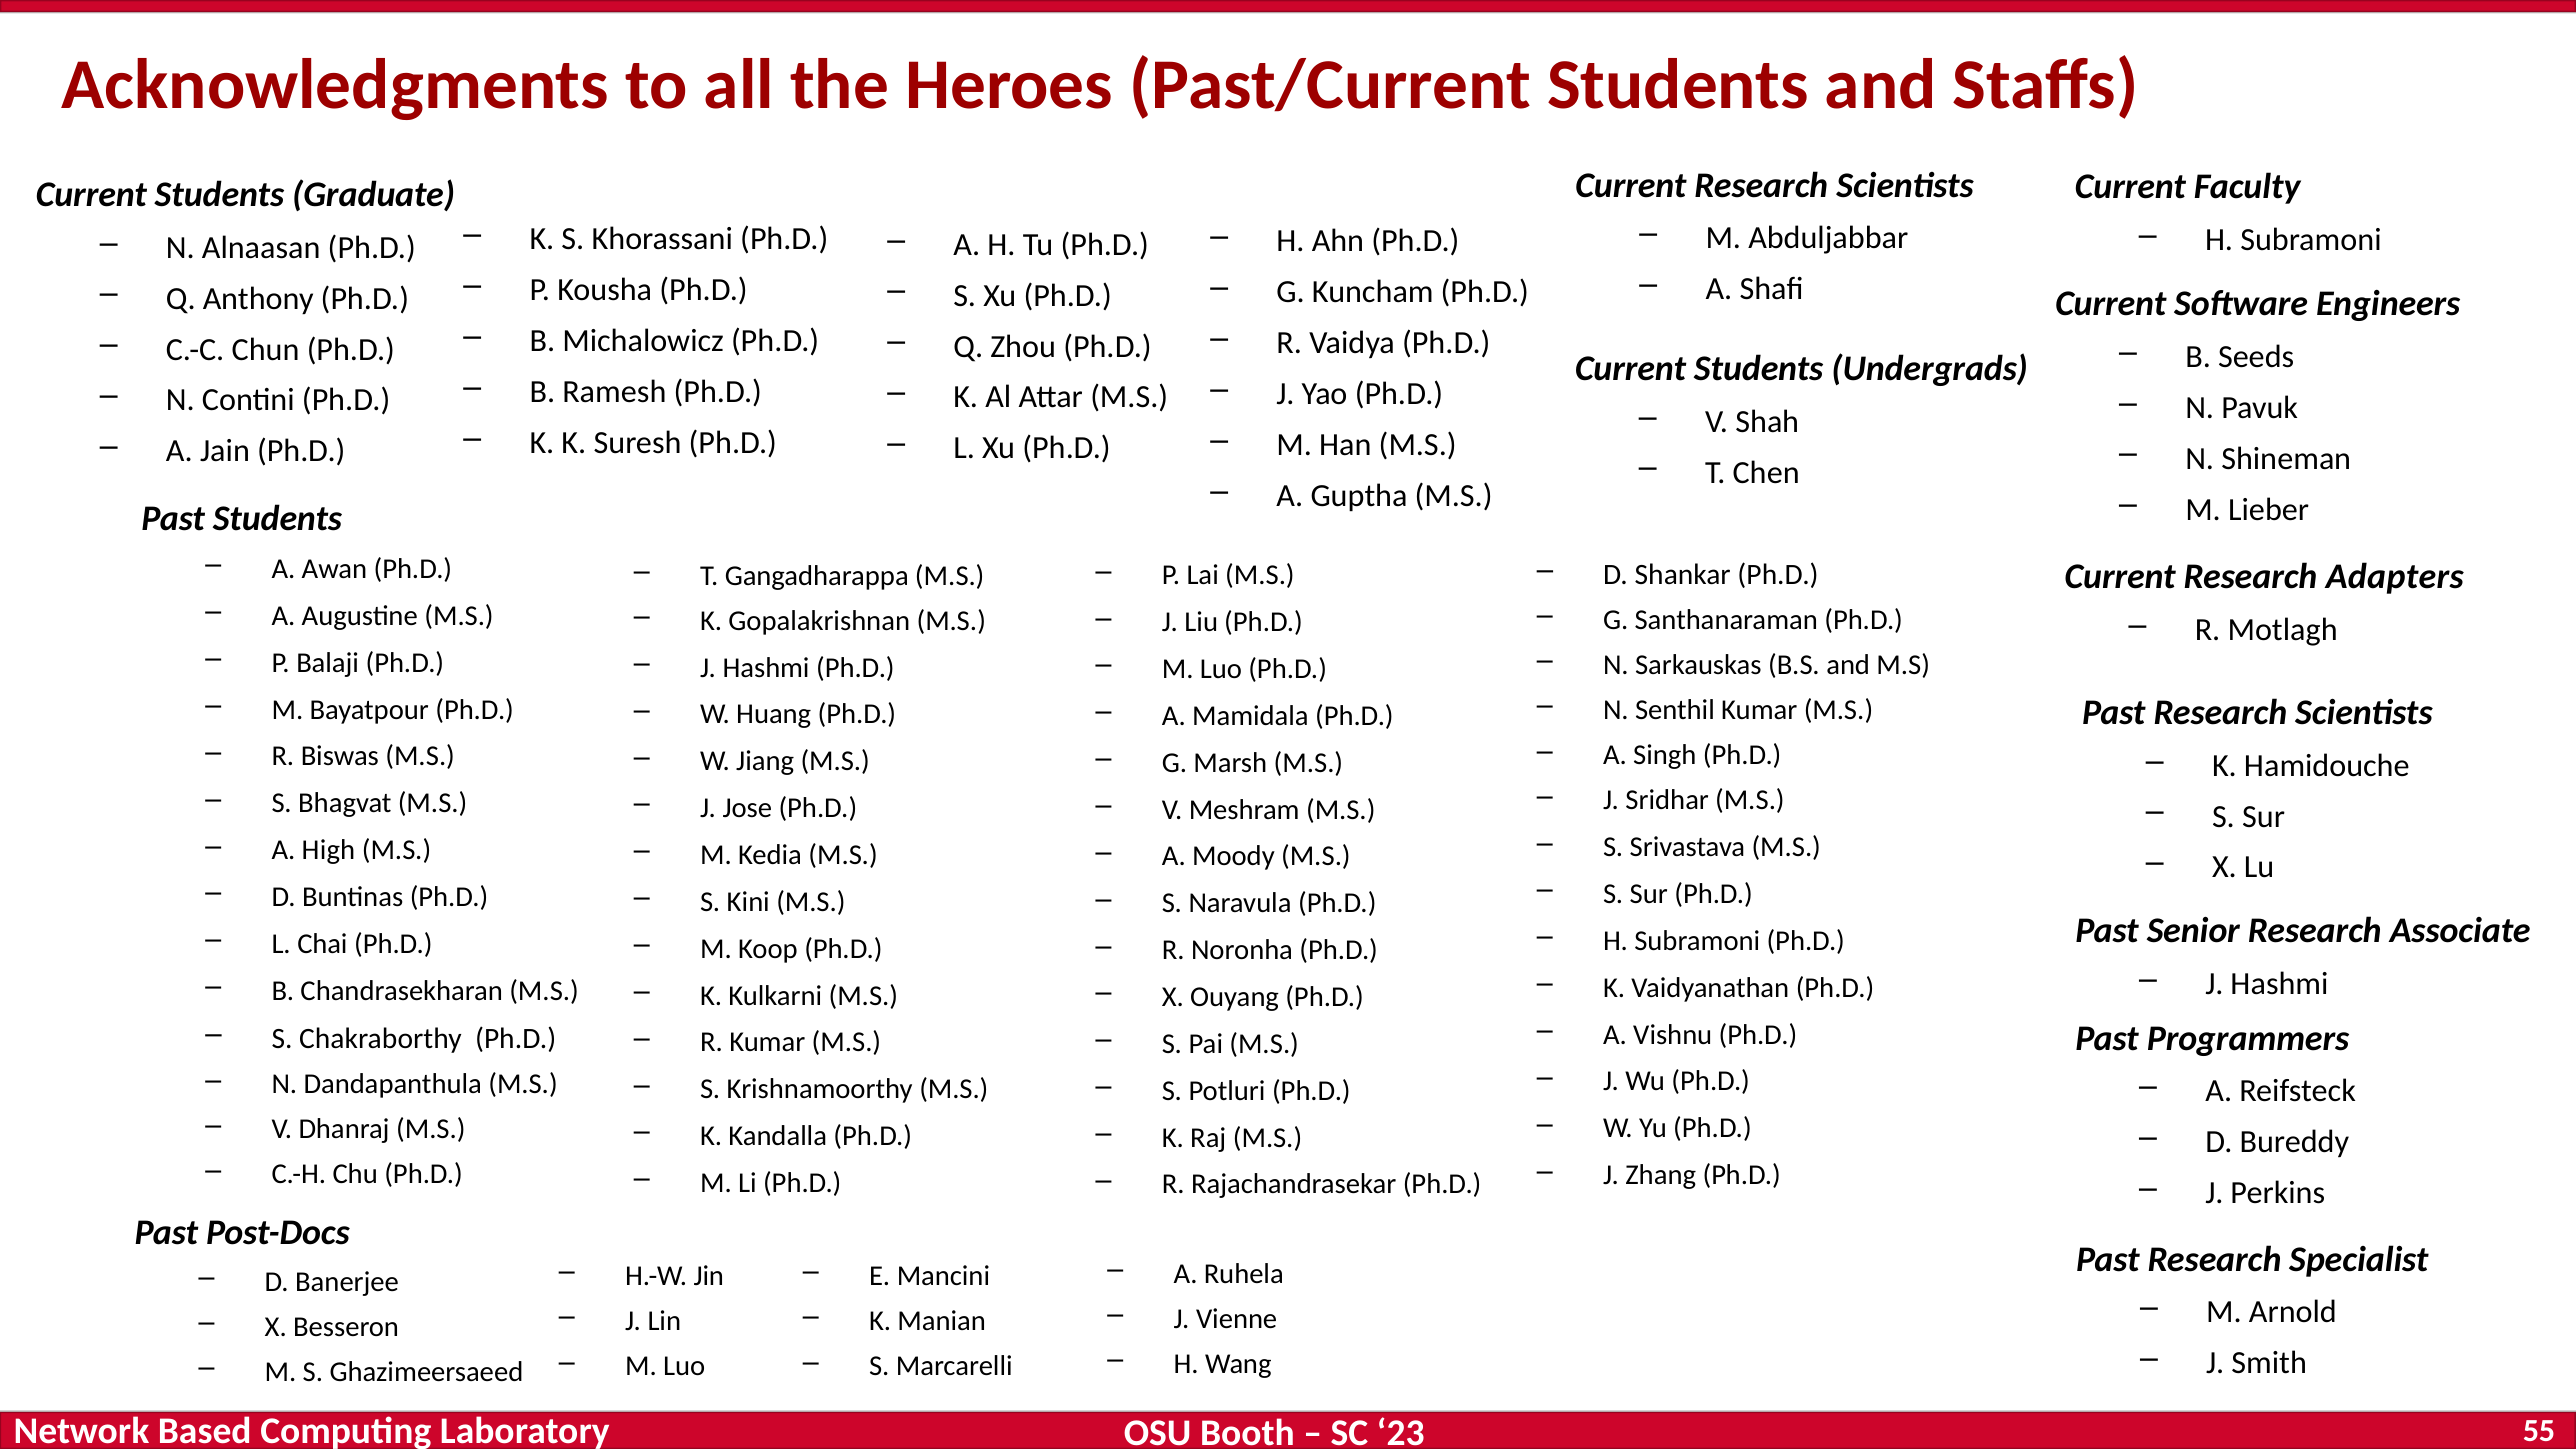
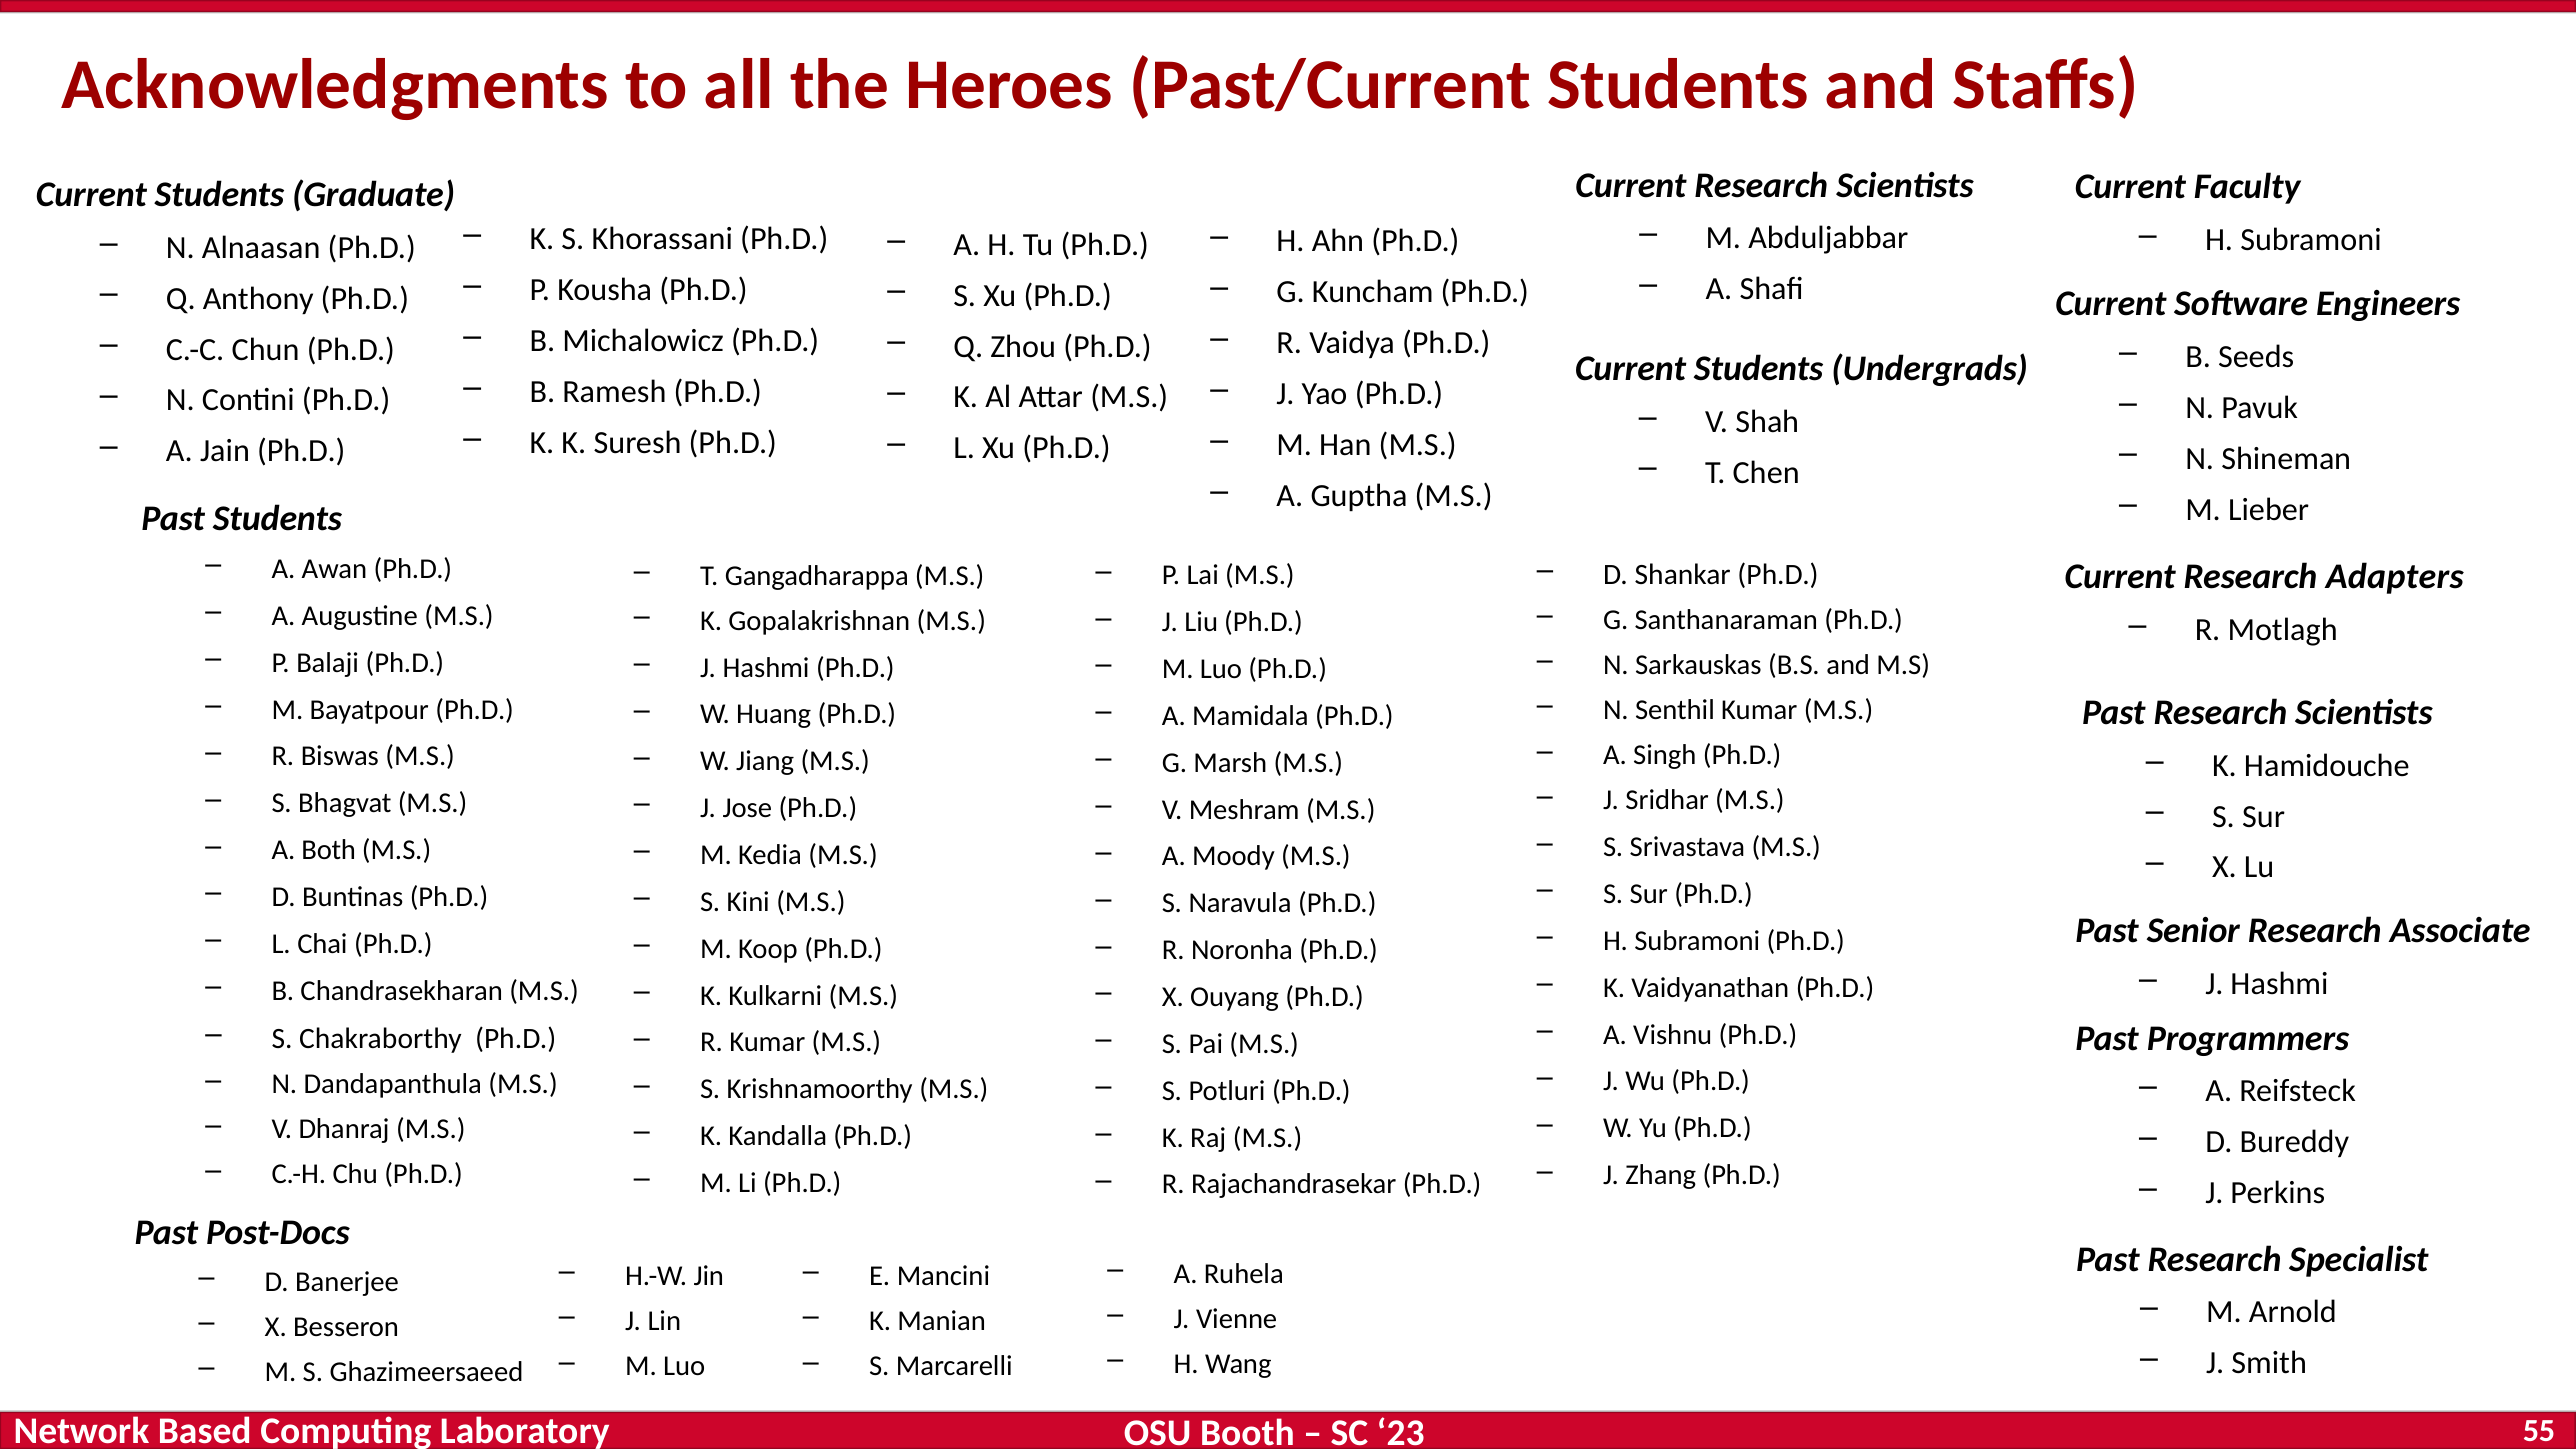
High: High -> Both
